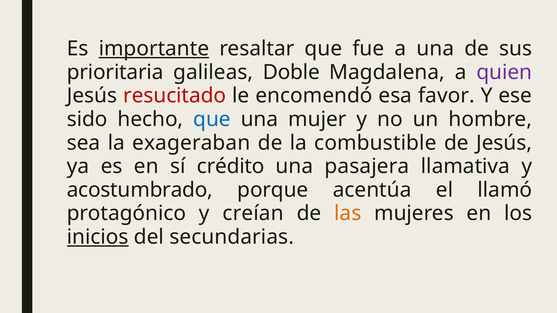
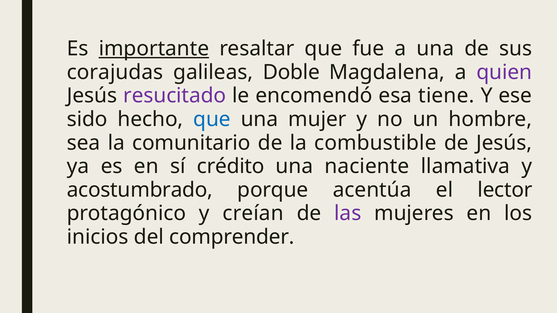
prioritaria: prioritaria -> corajudas
resucitado colour: red -> purple
favor: favor -> tiene
exageraban: exageraban -> comunitario
pasajera: pasajera -> naciente
llamó: llamó -> lector
las colour: orange -> purple
inicios underline: present -> none
secundarias: secundarias -> comprender
